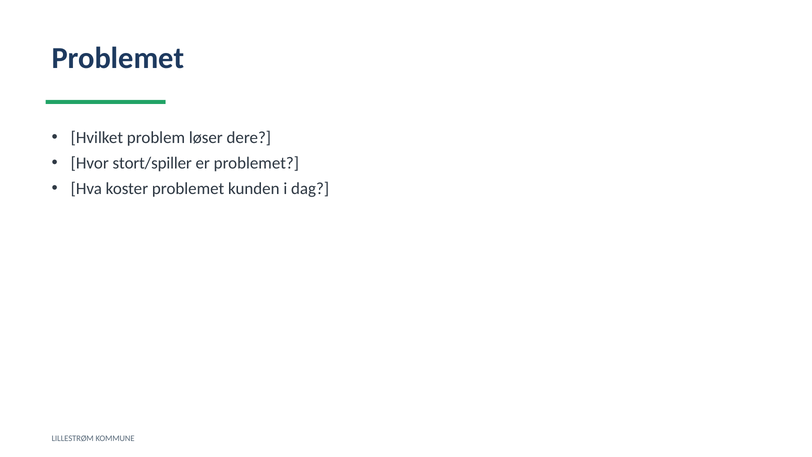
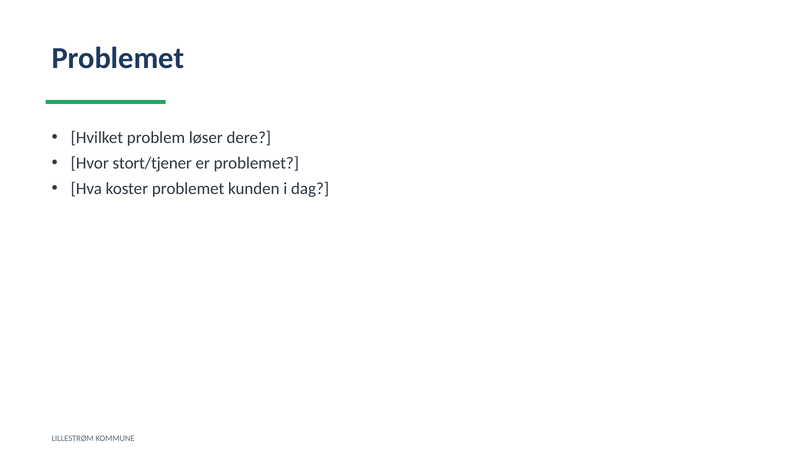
stort/spiller: stort/spiller -> stort/tjener
